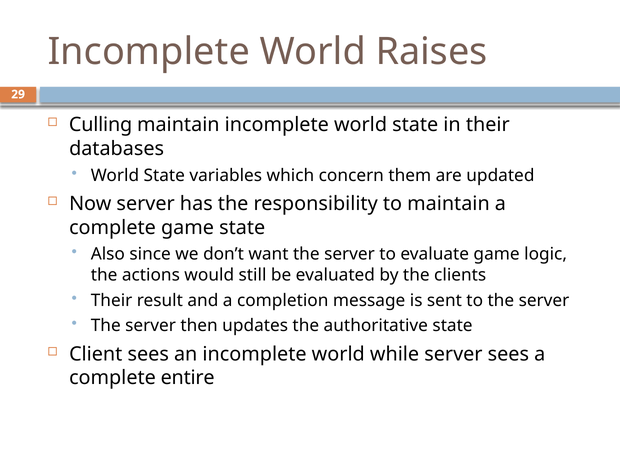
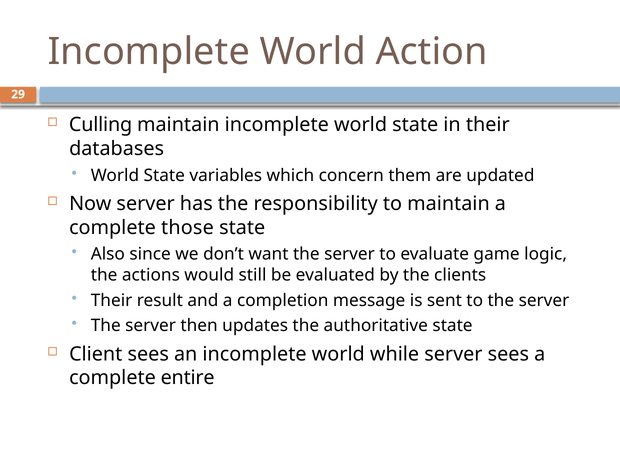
Raises: Raises -> Action
complete game: game -> those
